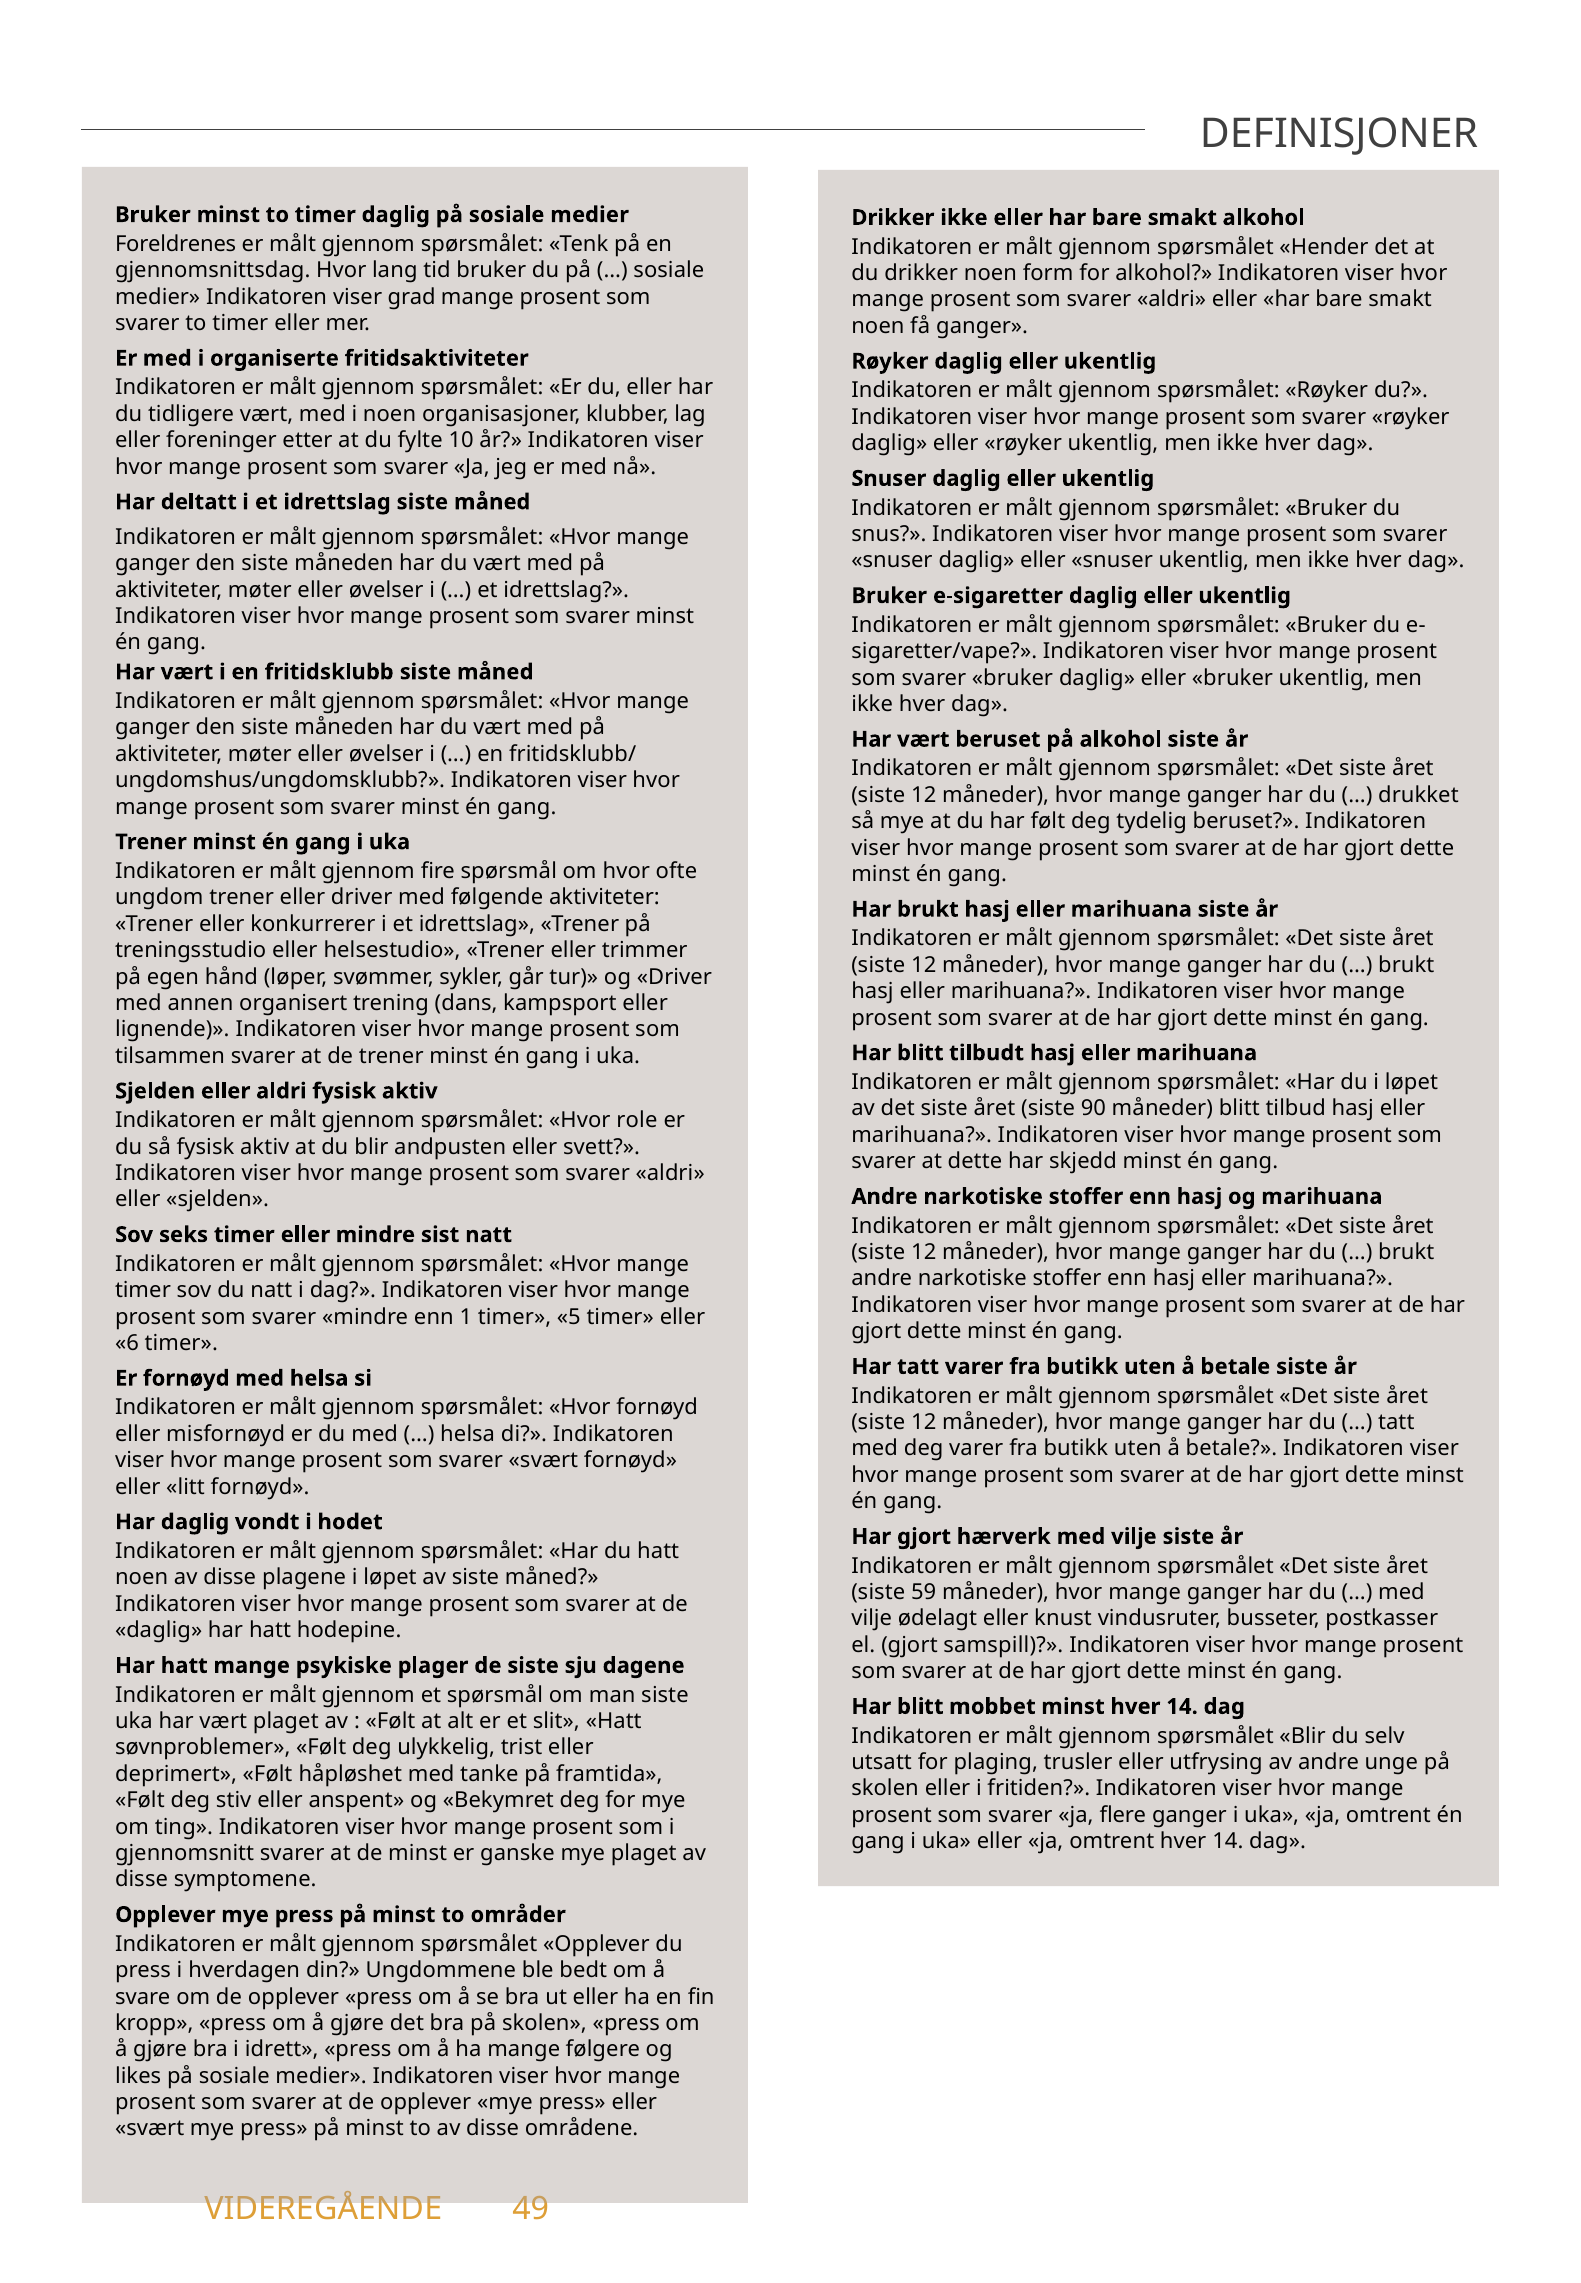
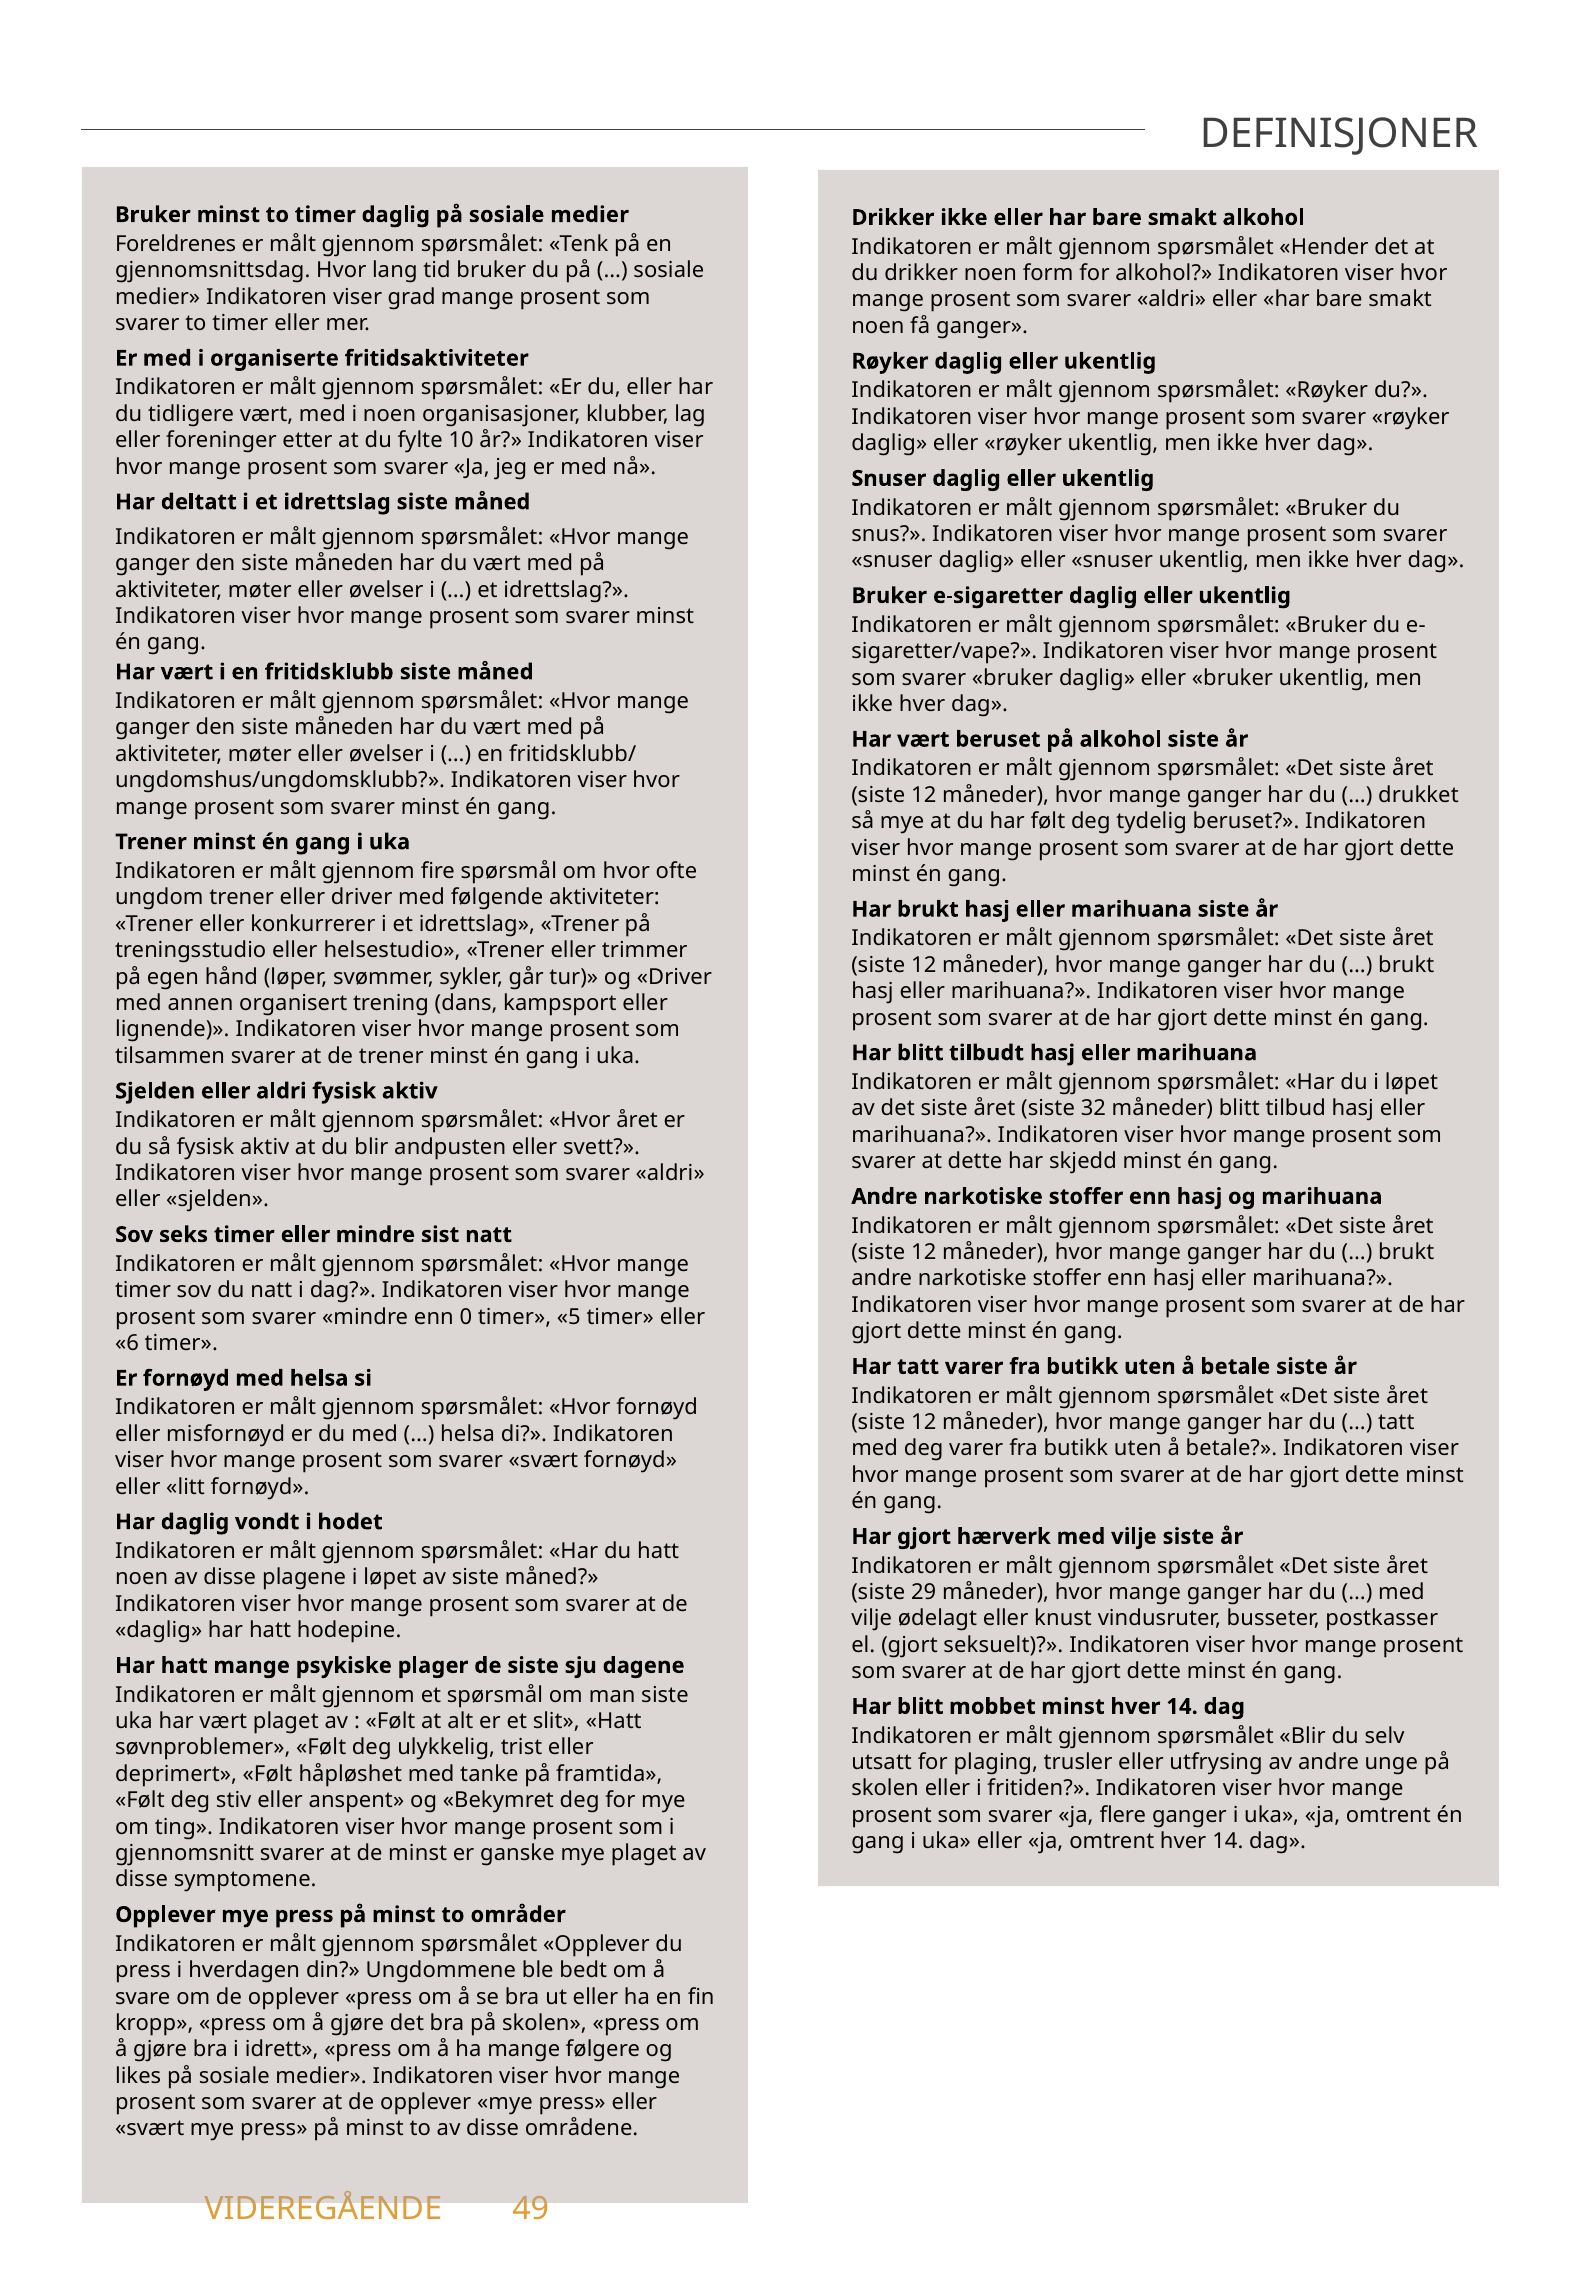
90: 90 -> 32
Hvor role: role -> året
1: 1 -> 0
59: 59 -> 29
samspill: samspill -> seksuelt
